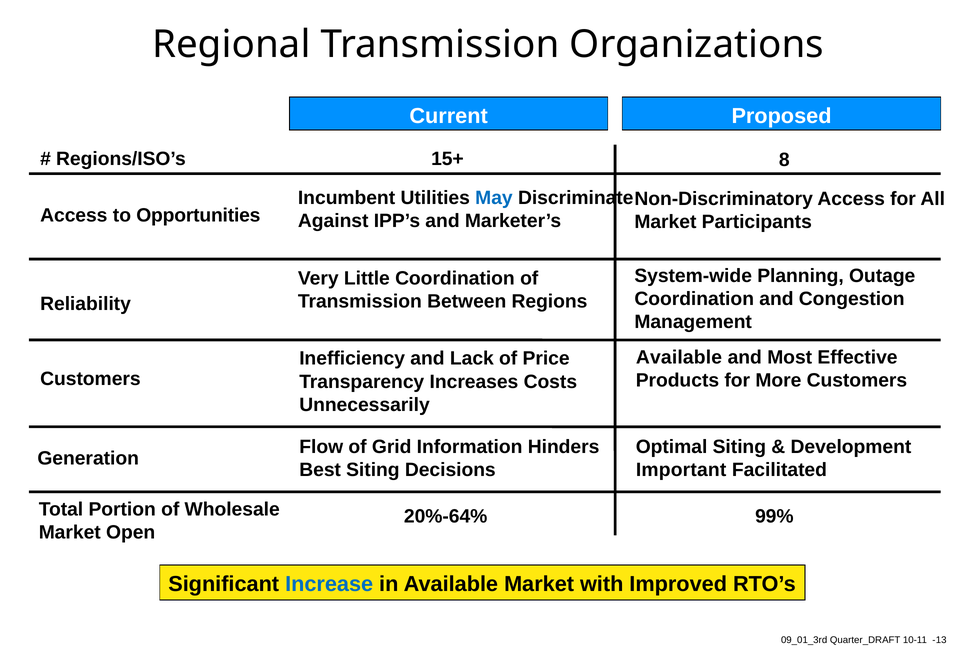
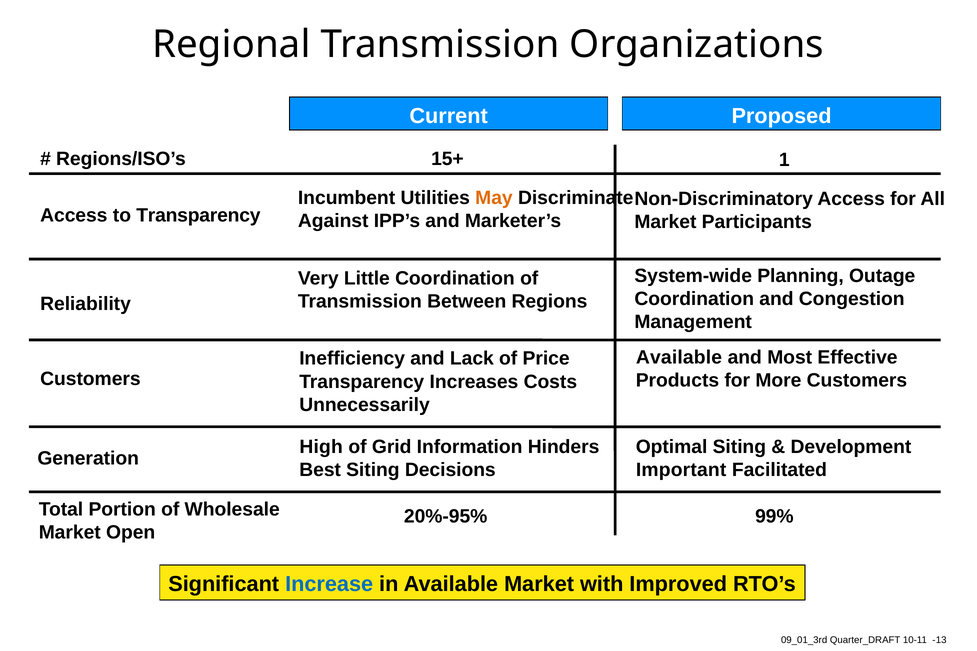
8: 8 -> 1
May colour: blue -> orange
to Opportunities: Opportunities -> Transparency
Flow: Flow -> High
20%-64%: 20%-64% -> 20%-95%
